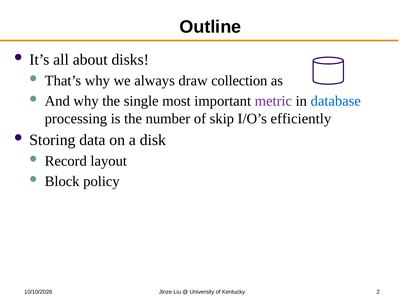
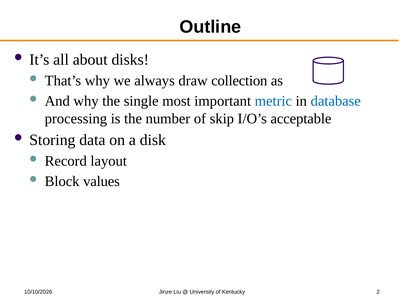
metric colour: purple -> blue
efficiently: efficiently -> acceptable
policy: policy -> values
